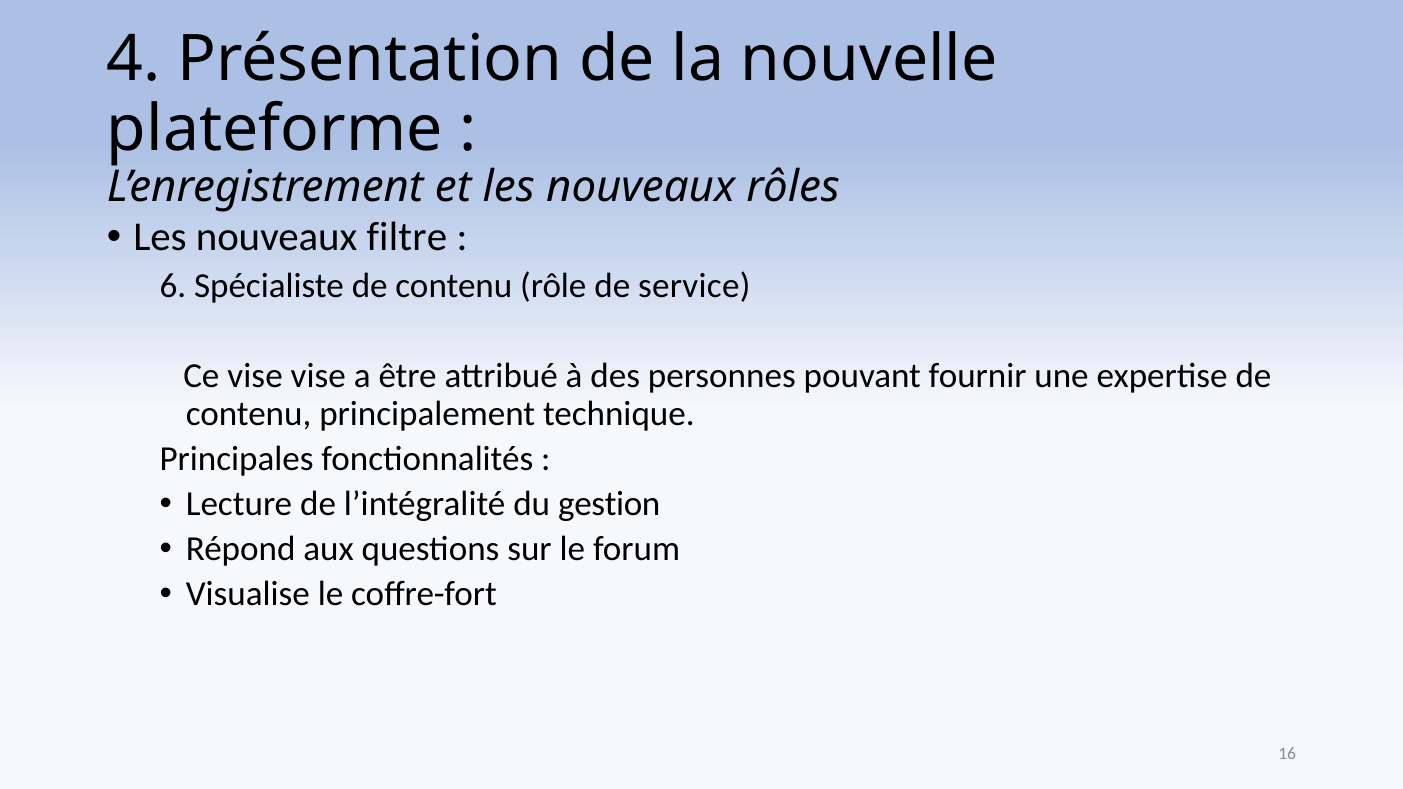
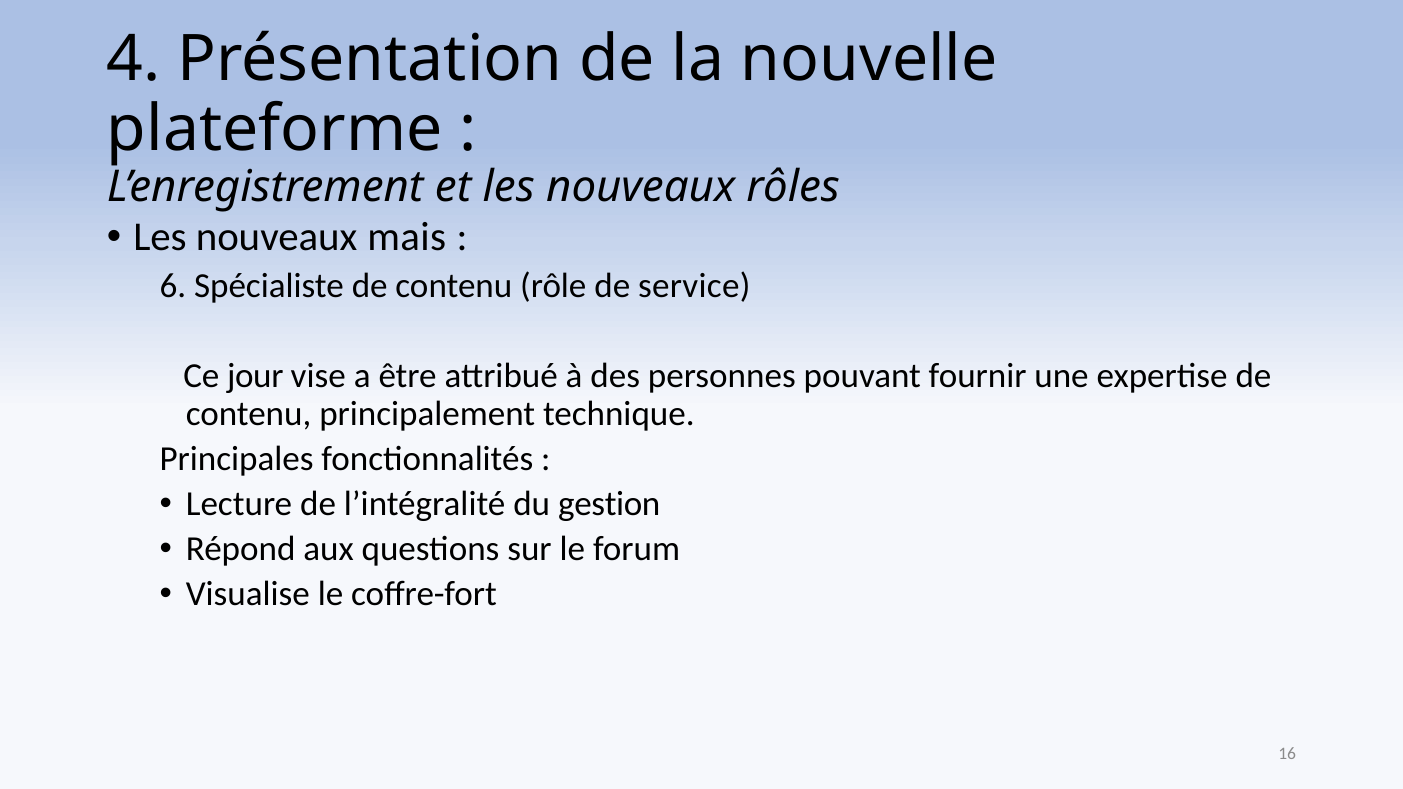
filtre: filtre -> mais
Ce vise: vise -> jour
